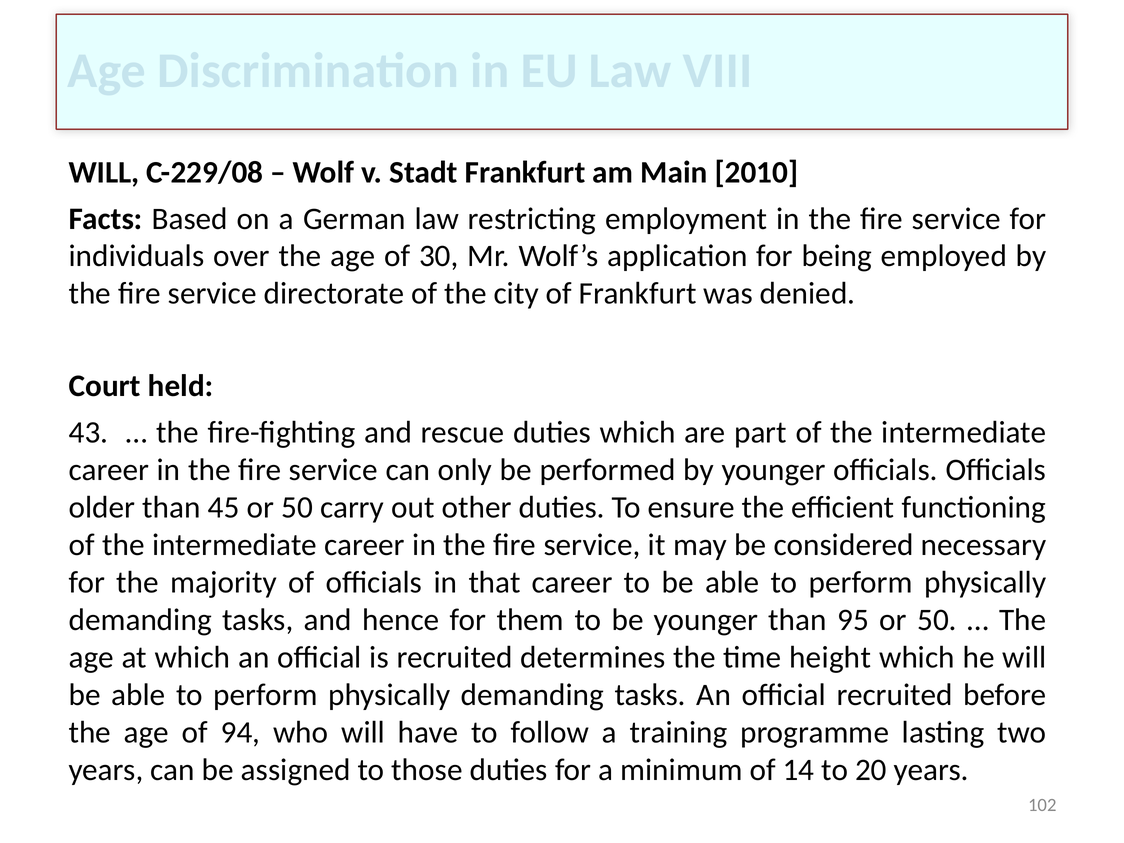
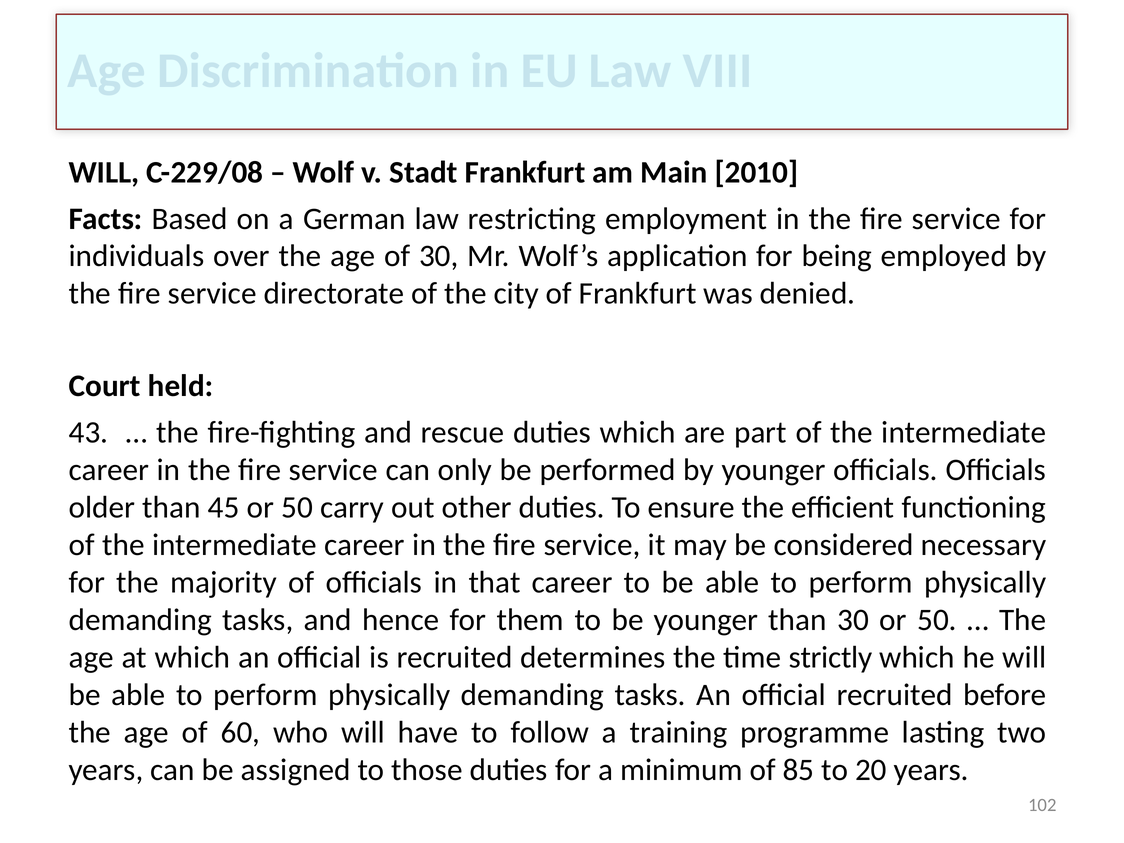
than 95: 95 -> 30
height: height -> strictly
94: 94 -> 60
14: 14 -> 85
